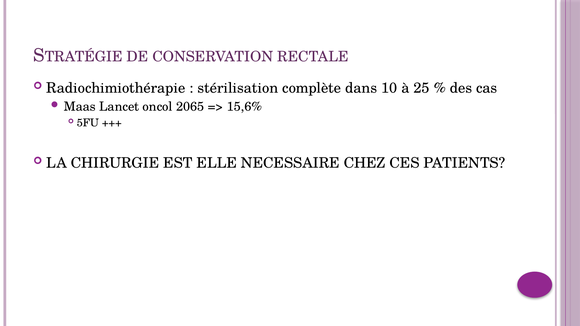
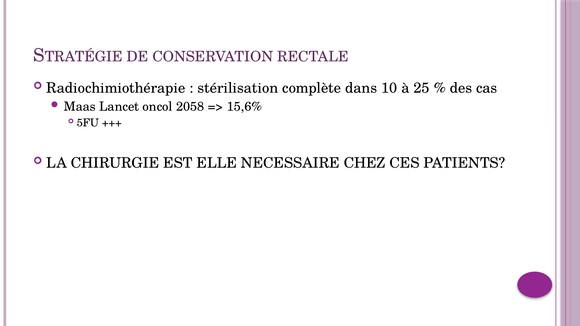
2065: 2065 -> 2058
